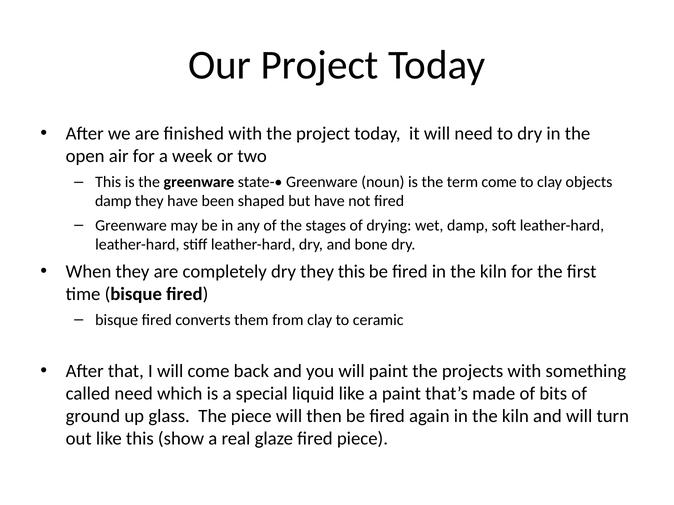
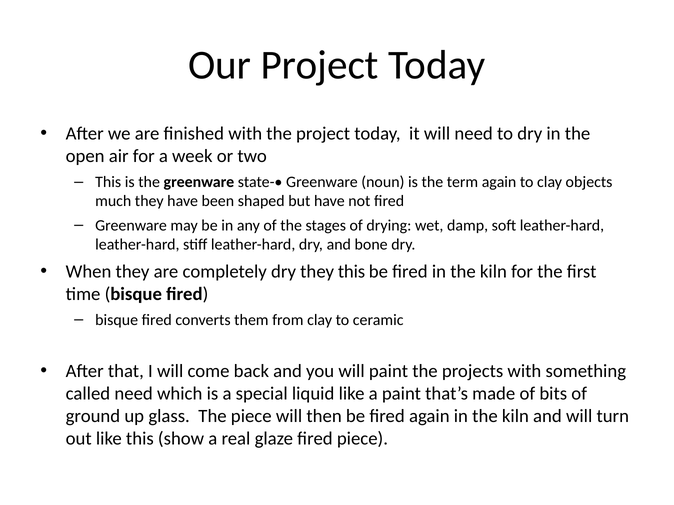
term come: come -> again
damp at (113, 201): damp -> much
